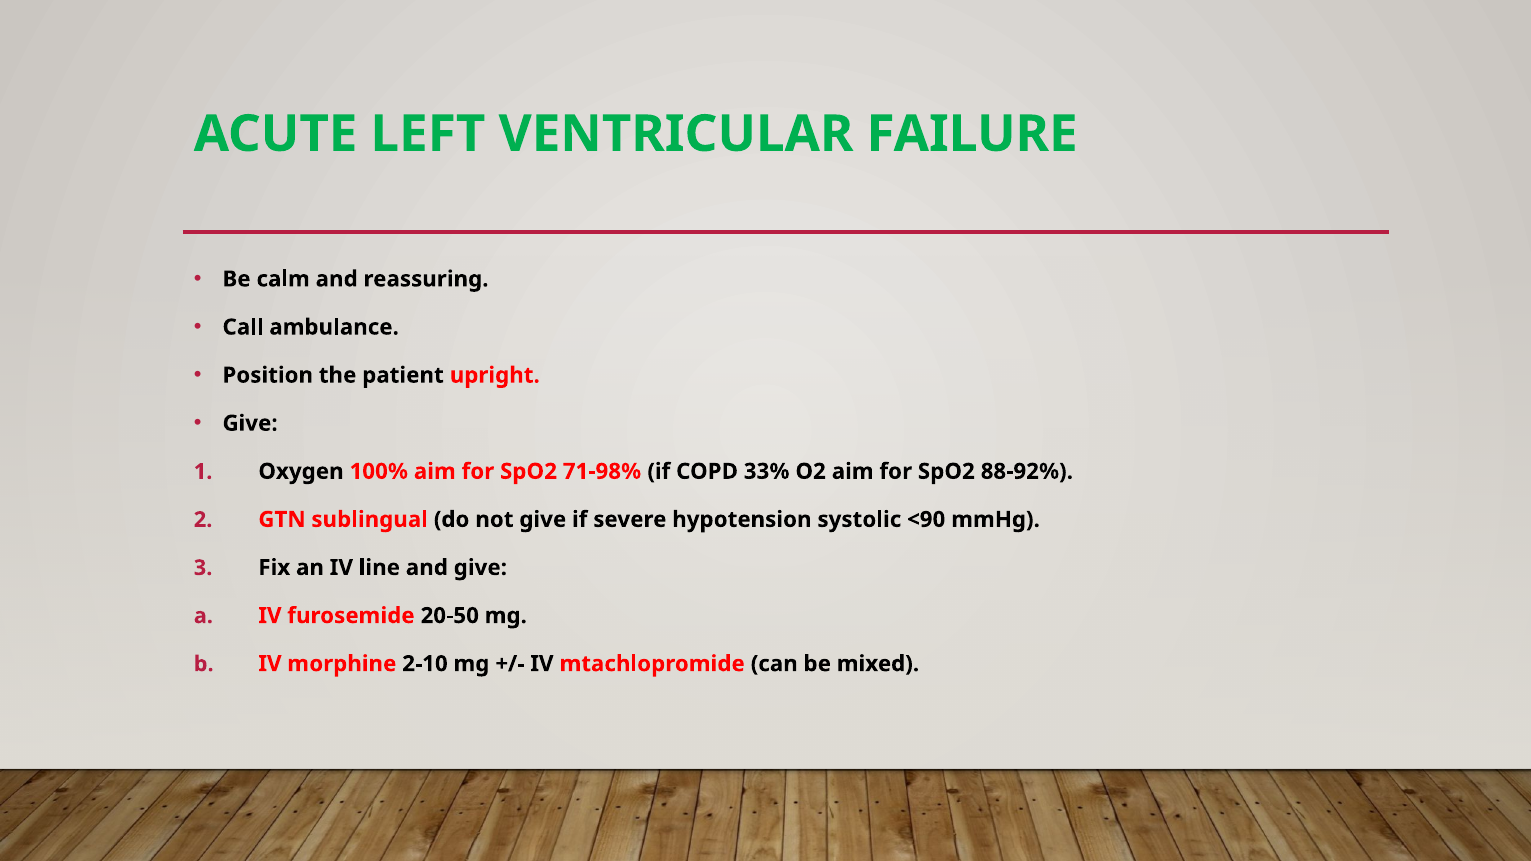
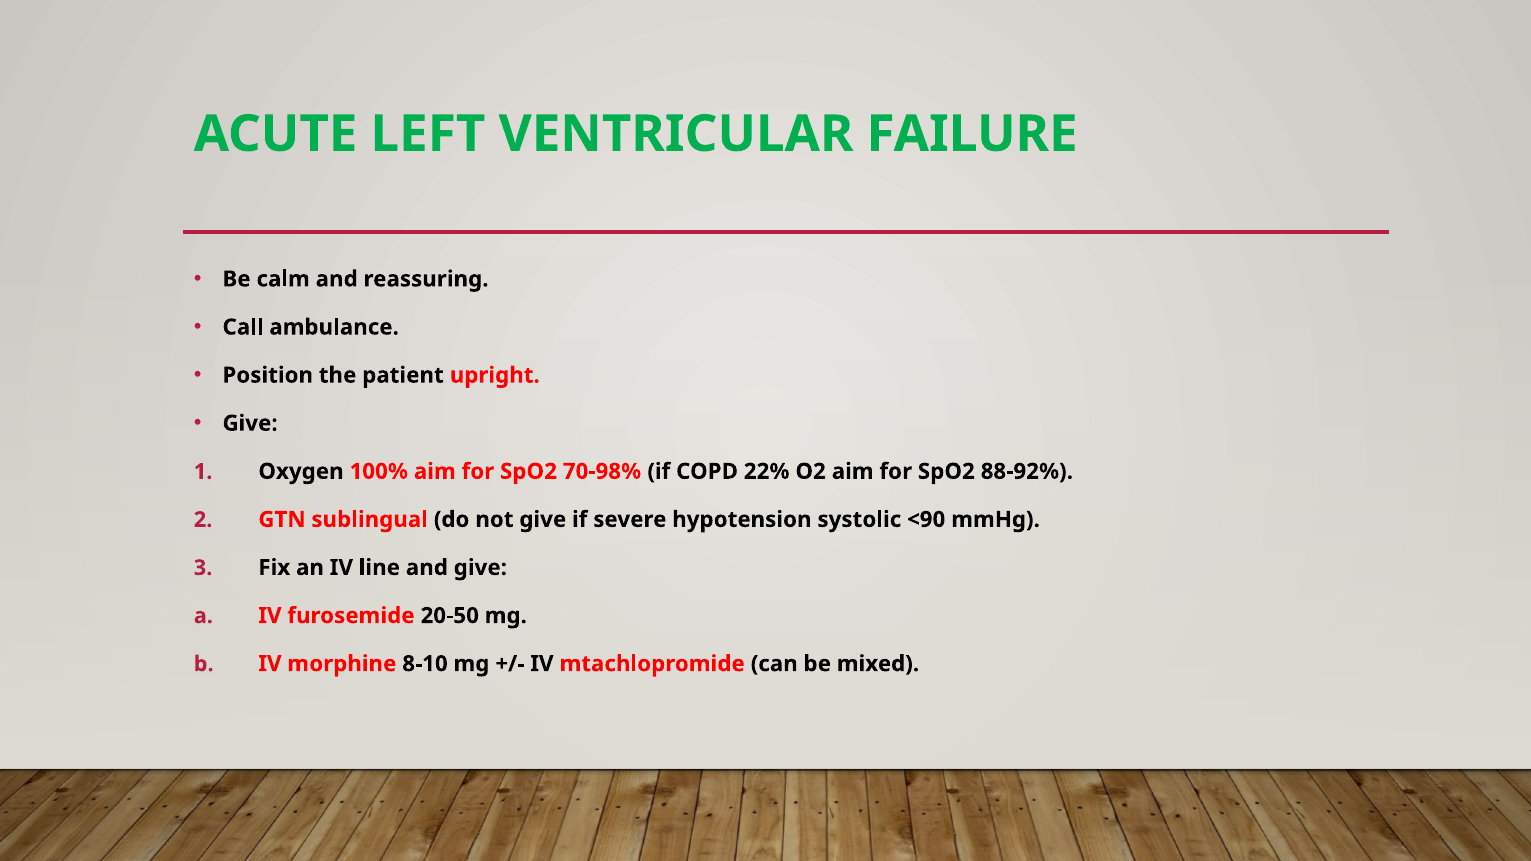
71-98%: 71-98% -> 70-98%
33%: 33% -> 22%
2-10: 2-10 -> 8-10
